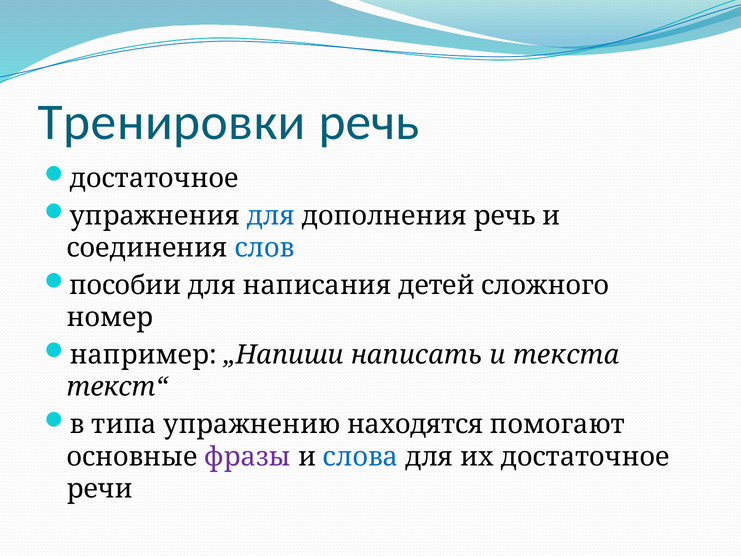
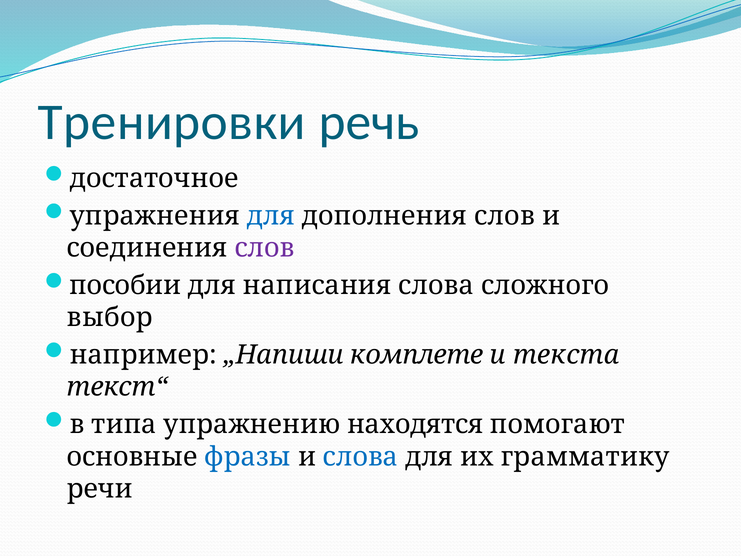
дополнения речь: речь -> слов
слов at (265, 248) colour: blue -> purple
написания детей: детей -> слова
номер: номер -> выбор
написать: написать -> комплете
фразы colour: purple -> blue
их достаточное: достаточное -> грамматику
